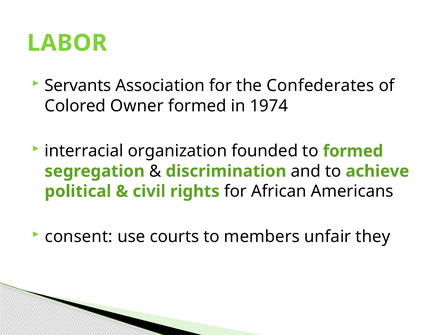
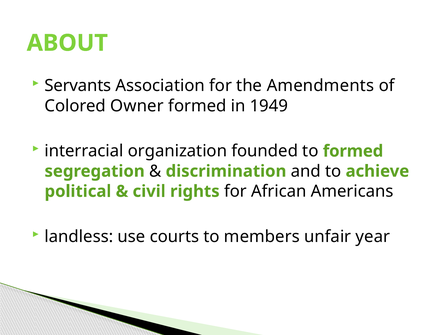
LABOR: LABOR -> ABOUT
Confederates: Confederates -> Amendments
1974: 1974 -> 1949
consent: consent -> landless
they: they -> year
